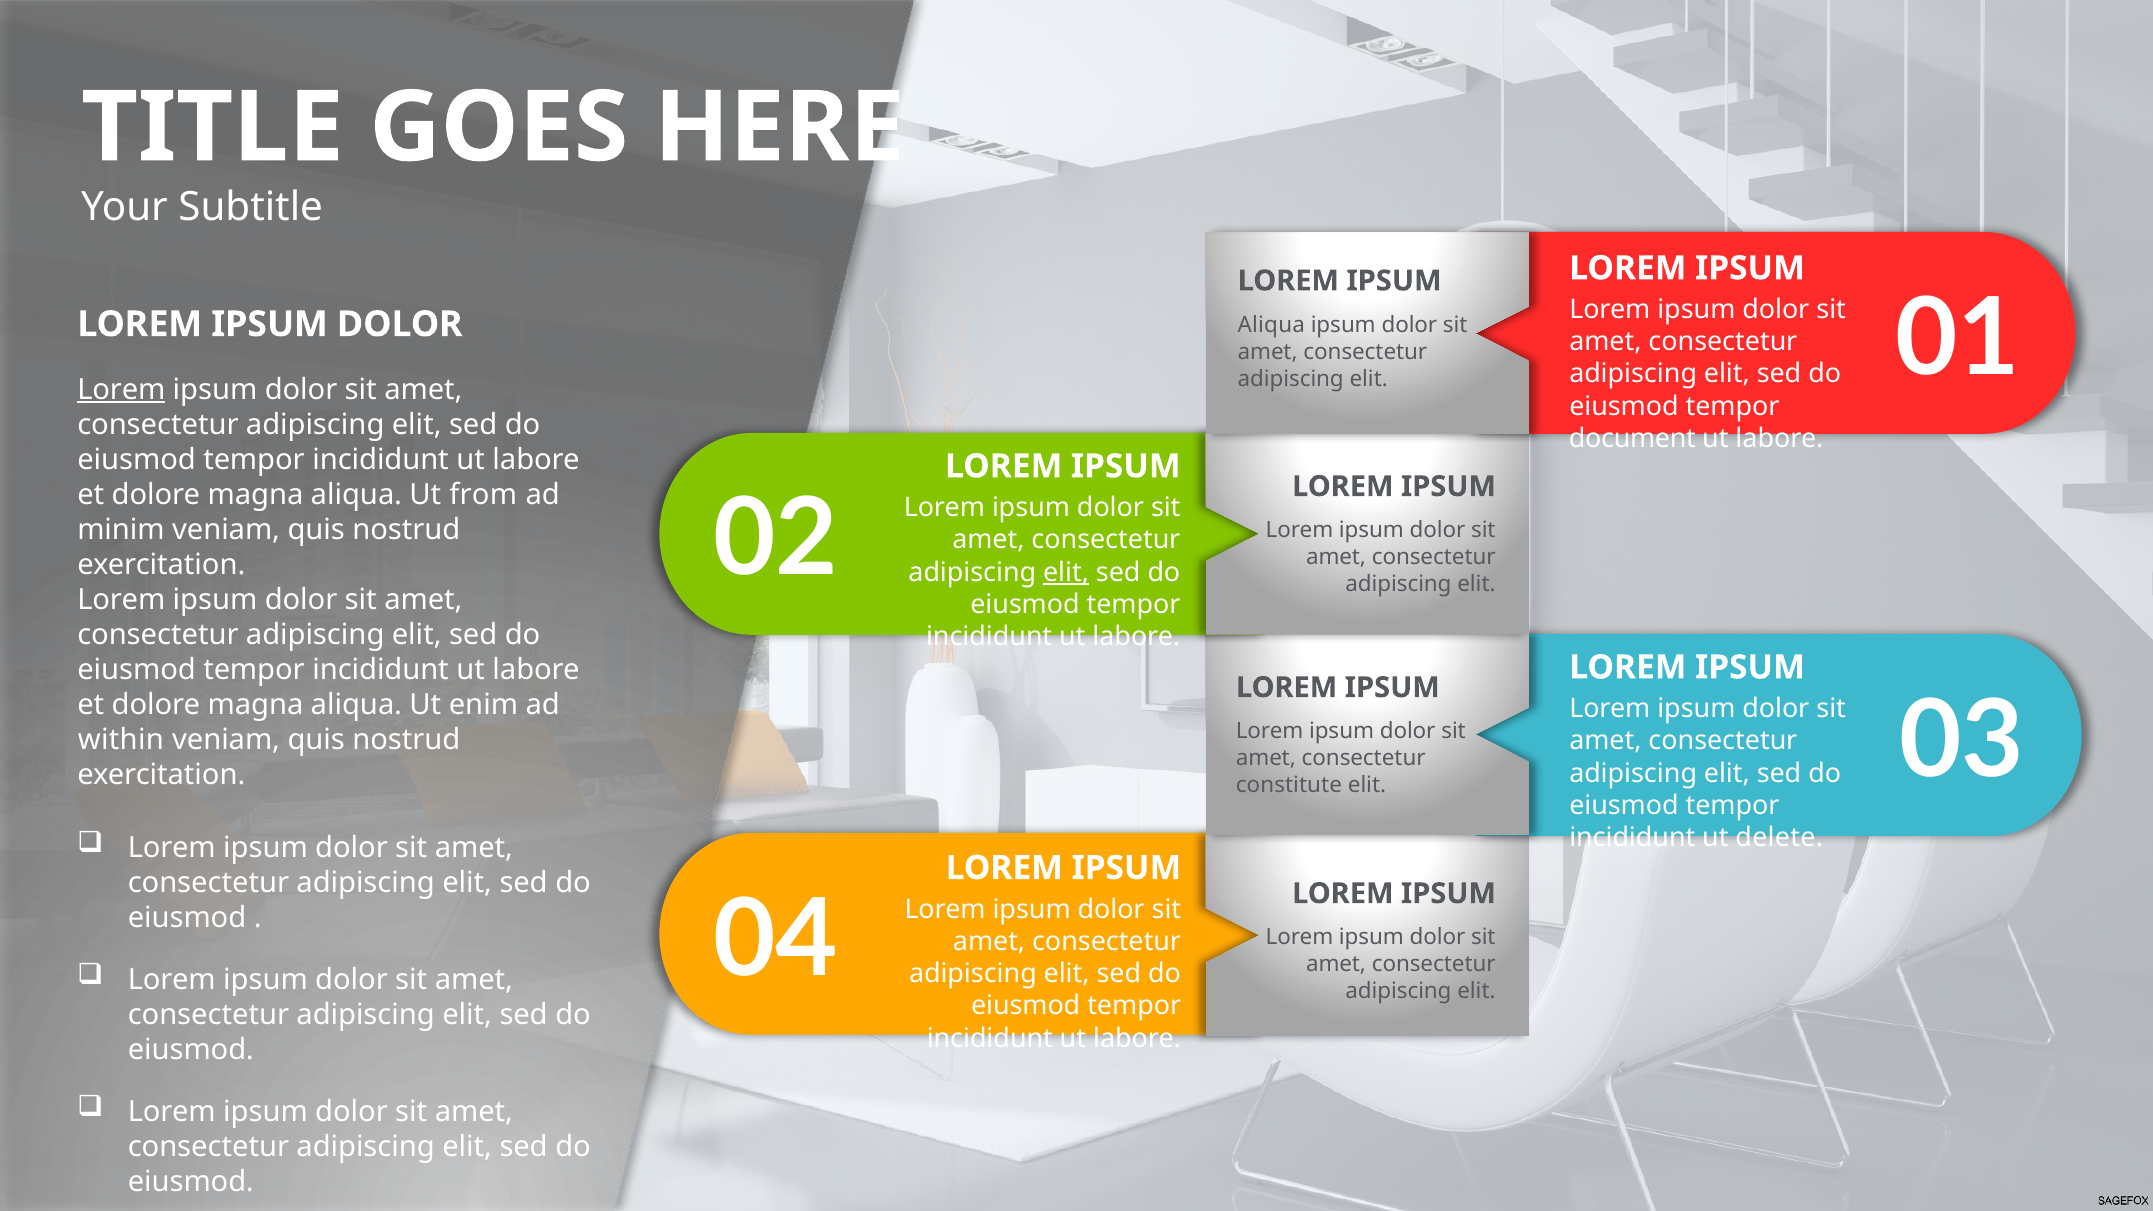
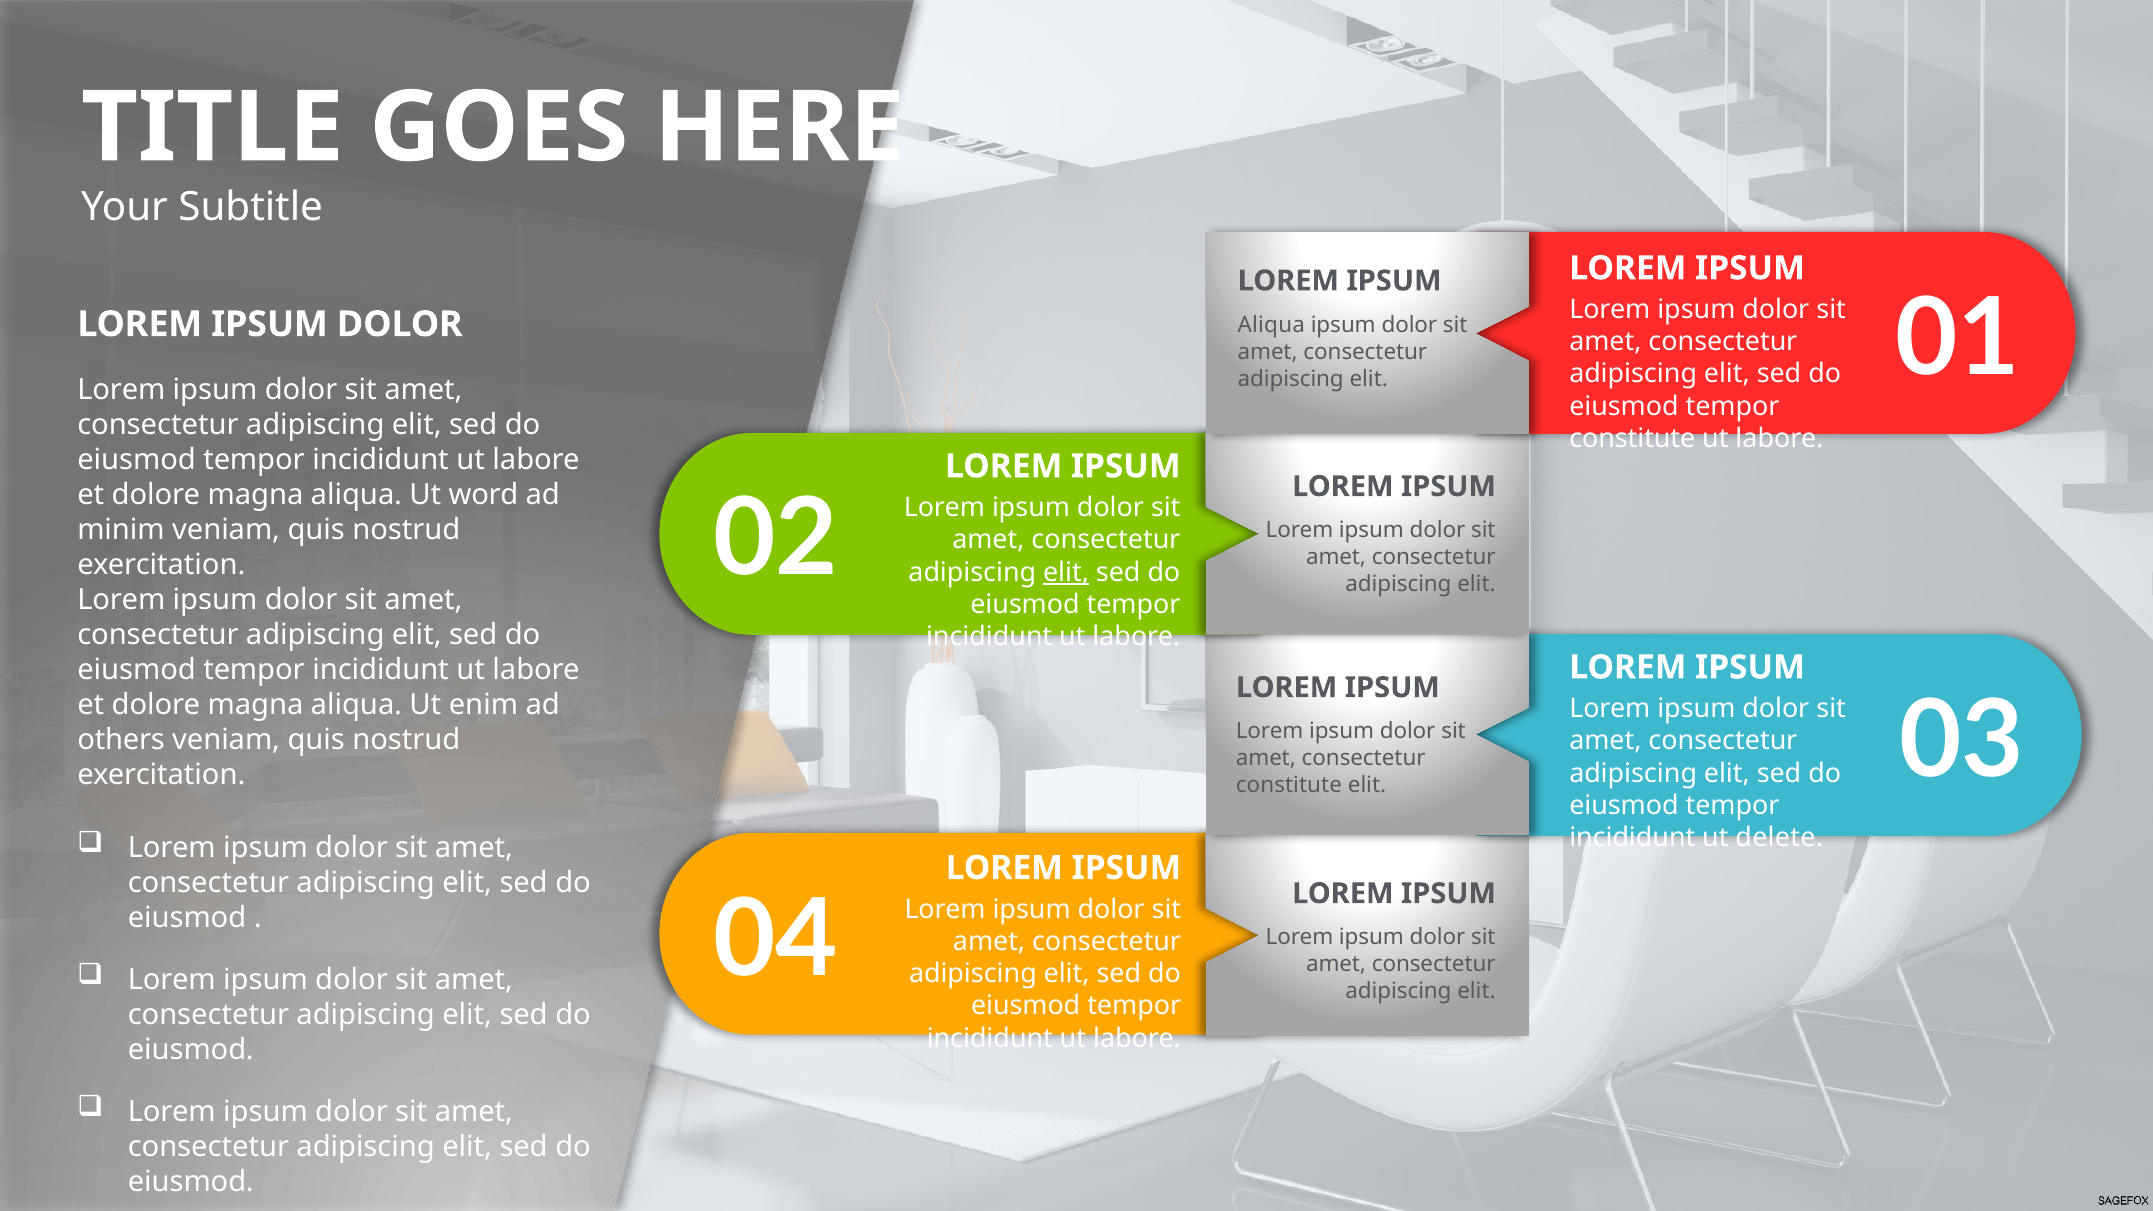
Lorem at (121, 390) underline: present -> none
document at (1632, 439): document -> constitute
from: from -> word
within: within -> others
